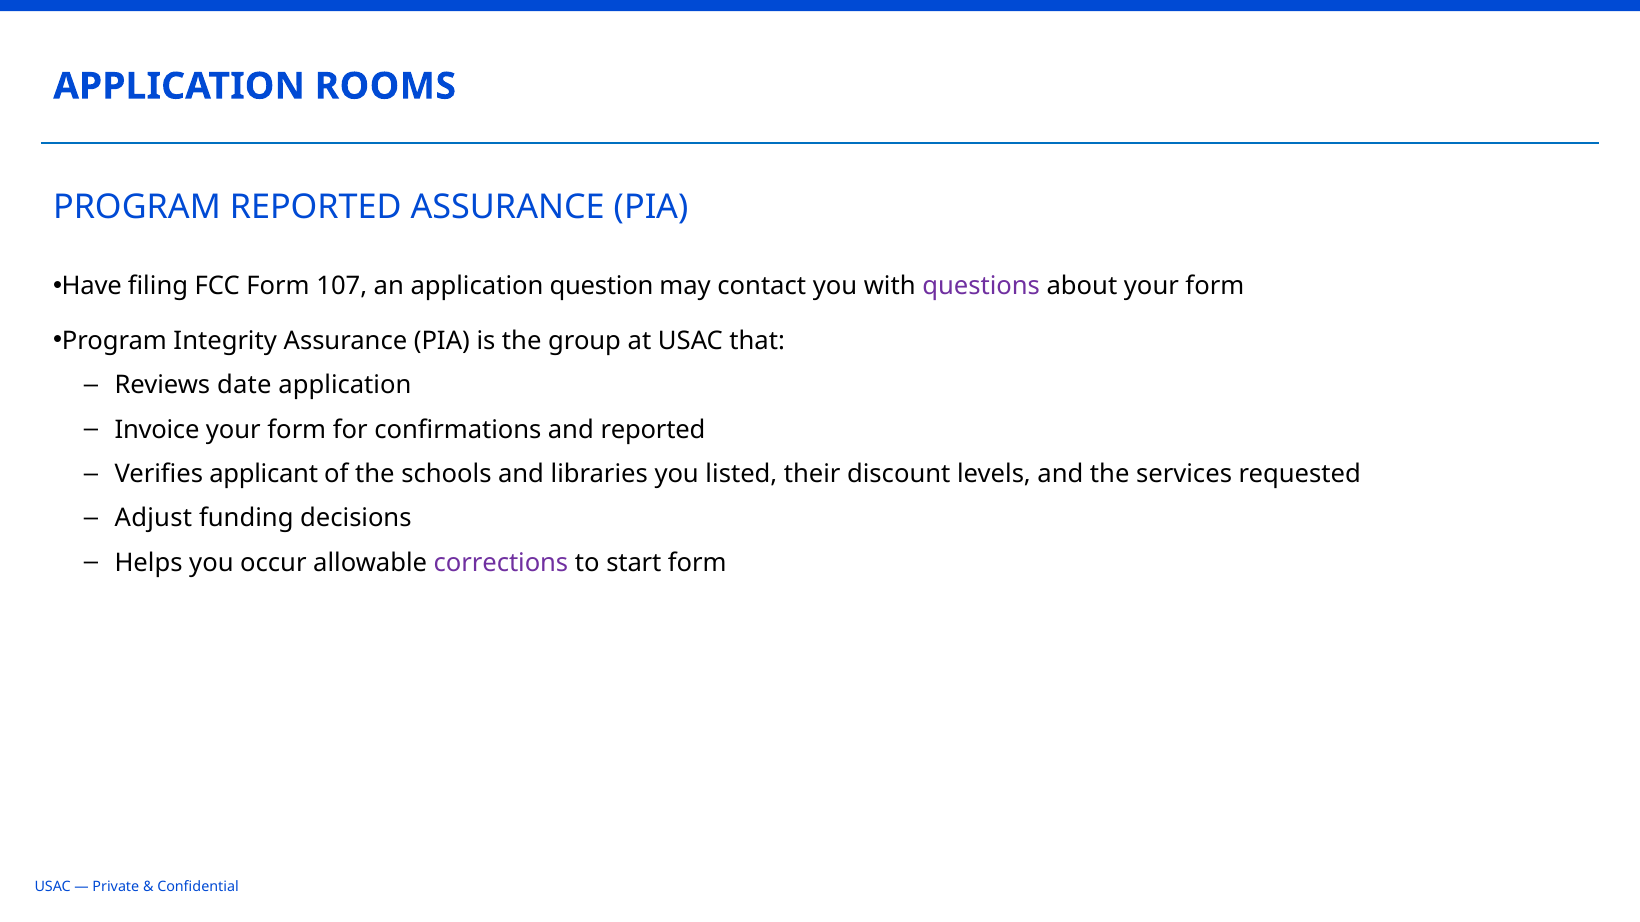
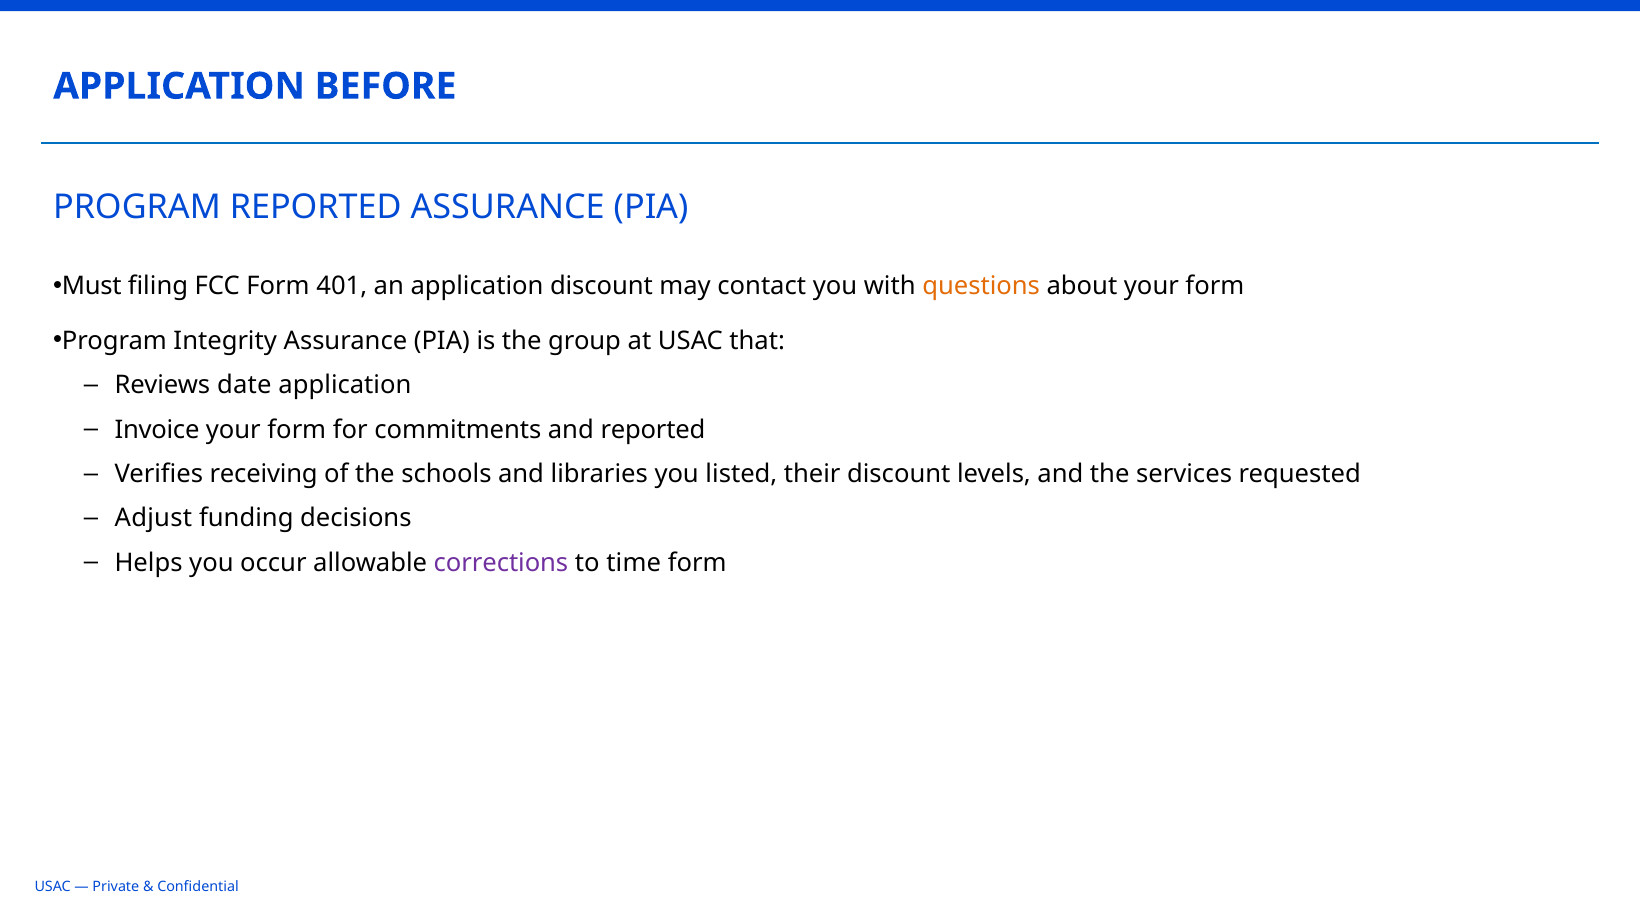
ROOMS: ROOMS -> BEFORE
Have: Have -> Must
107: 107 -> 401
application question: question -> discount
questions colour: purple -> orange
confirmations: confirmations -> commitments
applicant: applicant -> receiving
start: start -> time
